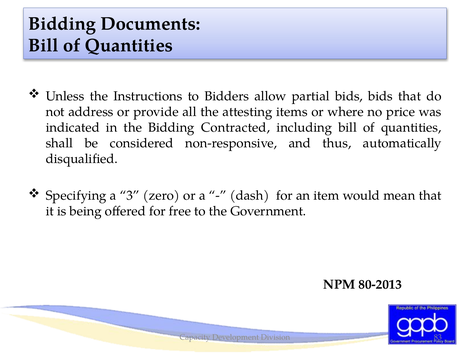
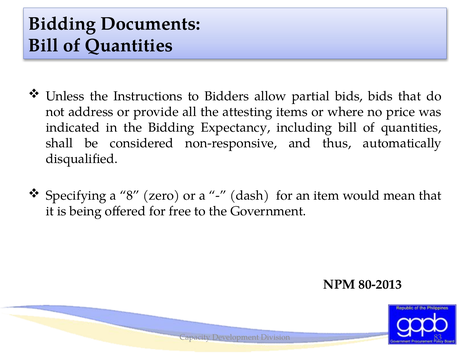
Contracted: Contracted -> Expectancy
3: 3 -> 8
